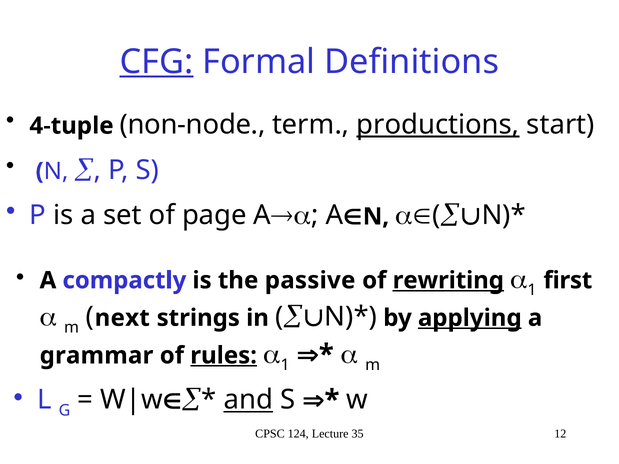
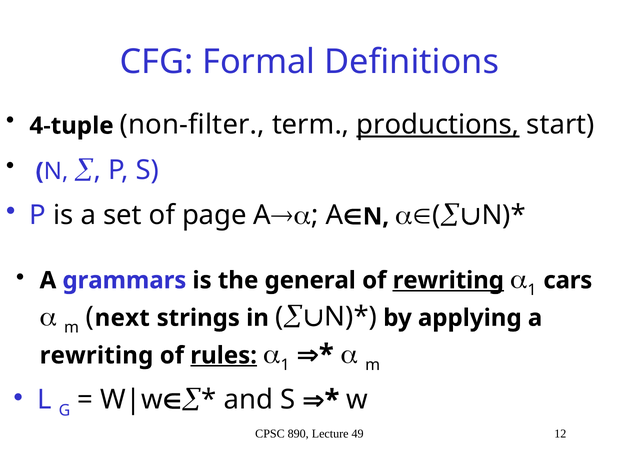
CFG underline: present -> none
non-node: non-node -> non-filter
compactly: compactly -> grammars
passive: passive -> general
first: first -> cars
applying underline: present -> none
grammar at (96, 356): grammar -> rewriting
and underline: present -> none
124: 124 -> 890
35: 35 -> 49
